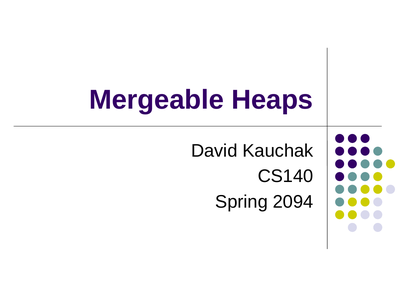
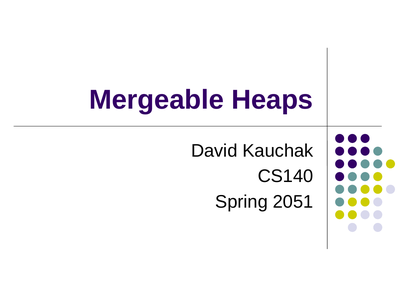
2094: 2094 -> 2051
